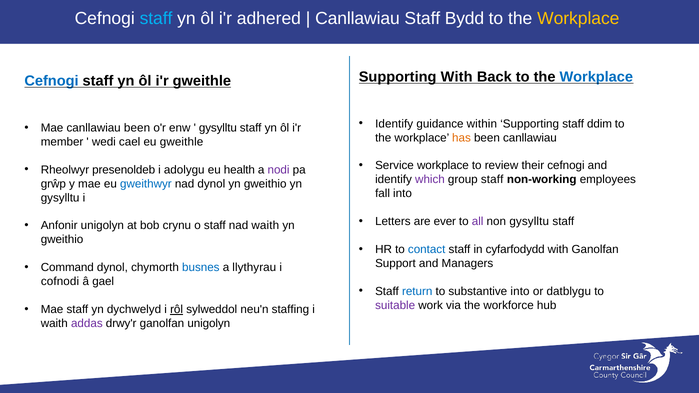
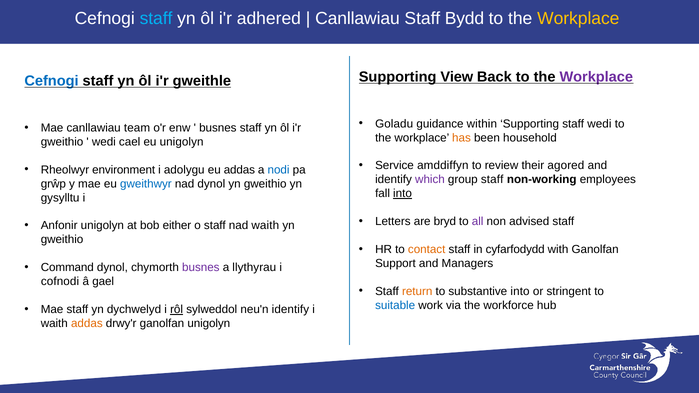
Supporting With: With -> View
Workplace at (596, 77) colour: blue -> purple
Identify at (394, 124): Identify -> Goladu
staff ddim: ddim -> wedi
canllawiau been: been -> team
gysylltu at (218, 128): gysylltu -> busnes
been canllawiau: canllawiau -> household
member at (62, 142): member -> gweithio
eu gweithle: gweithle -> unigolyn
Service workplace: workplace -> amddiffyn
their cefnogi: cefnogi -> agored
presenoldeb: presenoldeb -> environment
eu health: health -> addas
nodi colour: purple -> blue
into at (402, 194) underline: none -> present
ever: ever -> bryd
non gysylltu: gysylltu -> advised
crynu: crynu -> either
contact colour: blue -> orange
busnes at (201, 268) colour: blue -> purple
return colour: blue -> orange
datblygu: datblygu -> stringent
suitable colour: purple -> blue
neu'n staffing: staffing -> identify
addas at (87, 324) colour: purple -> orange
